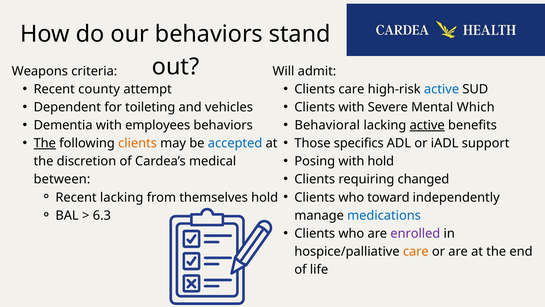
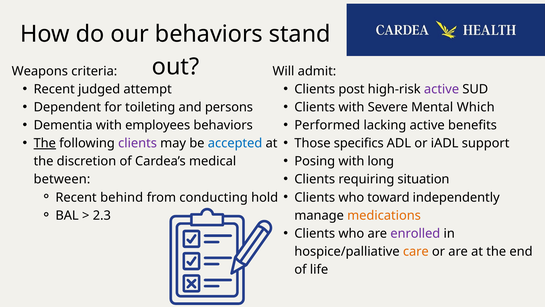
county: county -> judged
Clients care: care -> post
active at (442, 89) colour: blue -> purple
vehicles: vehicles -> persons
Behavioral: Behavioral -> Performed
active at (427, 125) underline: present -> none
clients at (138, 143) colour: orange -> purple
with hold: hold -> long
changed: changed -> situation
Recent lacking: lacking -> behind
themselves: themselves -> conducting
6.3: 6.3 -> 2.3
medications colour: blue -> orange
